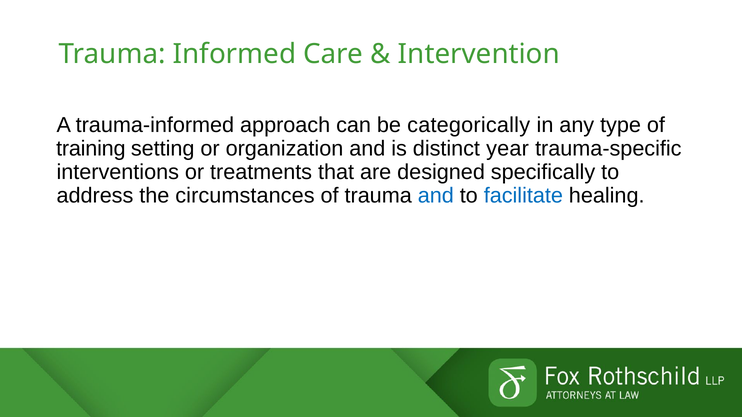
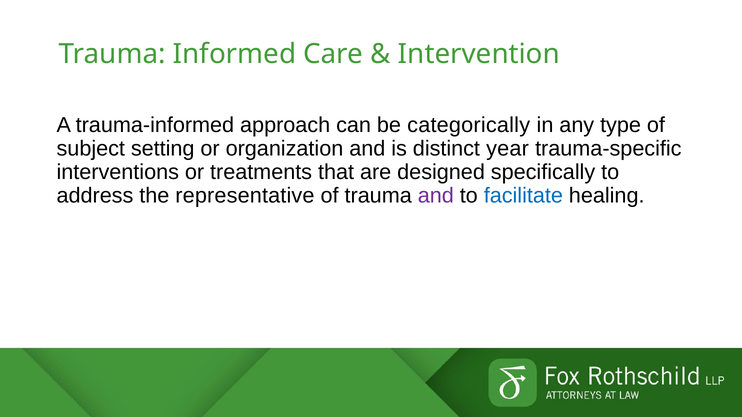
training: training -> subject
circumstances: circumstances -> representative
and at (436, 196) colour: blue -> purple
